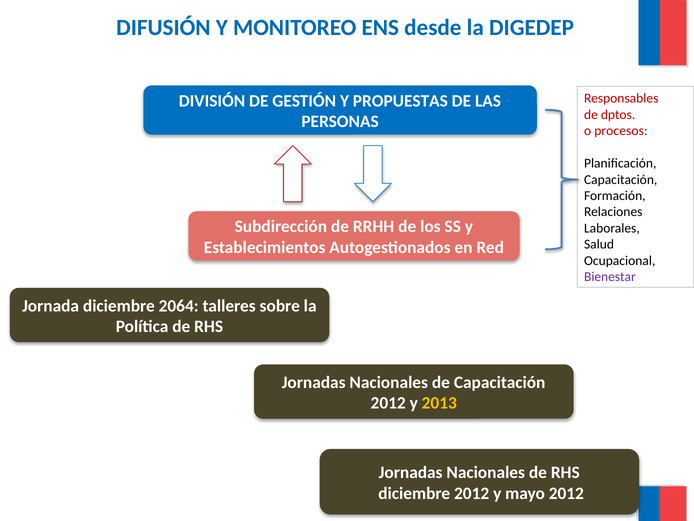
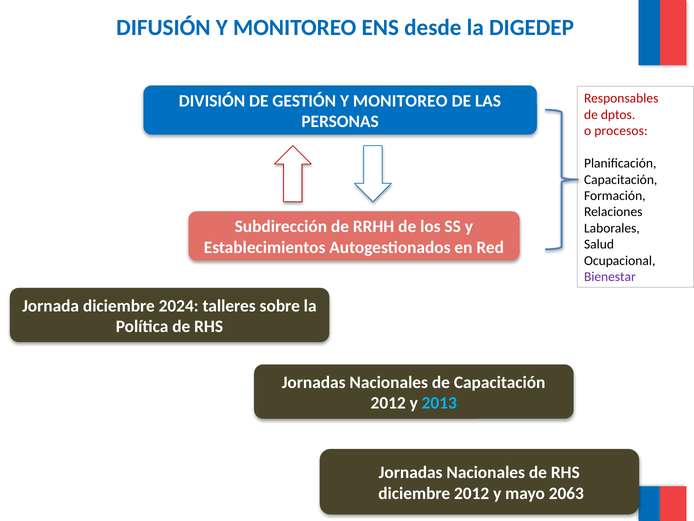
GESTIÓN Y PROPUESTAS: PROPUESTAS -> MONITOREO
2064: 2064 -> 2024
2013 colour: yellow -> light blue
mayo 2012: 2012 -> 2063
